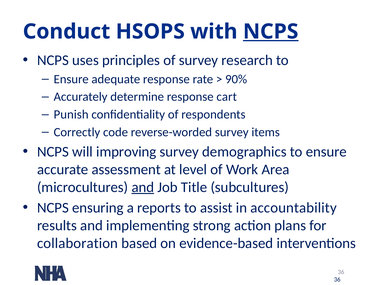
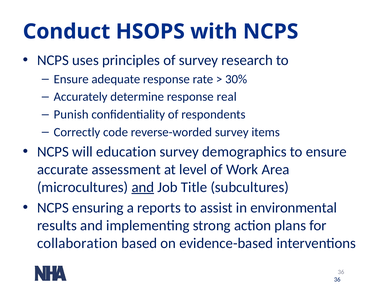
NCPS at (271, 32) underline: present -> none
90%: 90% -> 30%
cart: cart -> real
improving: improving -> education
accountability: accountability -> environmental
